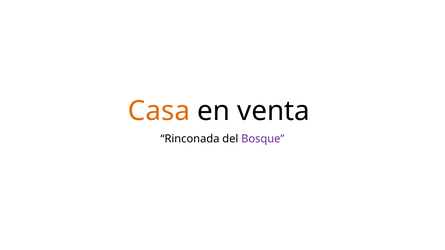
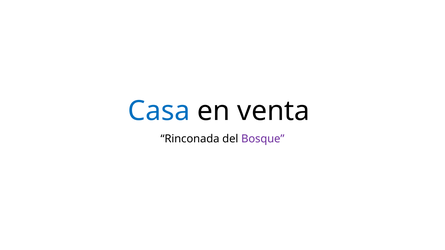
Casa colour: orange -> blue
